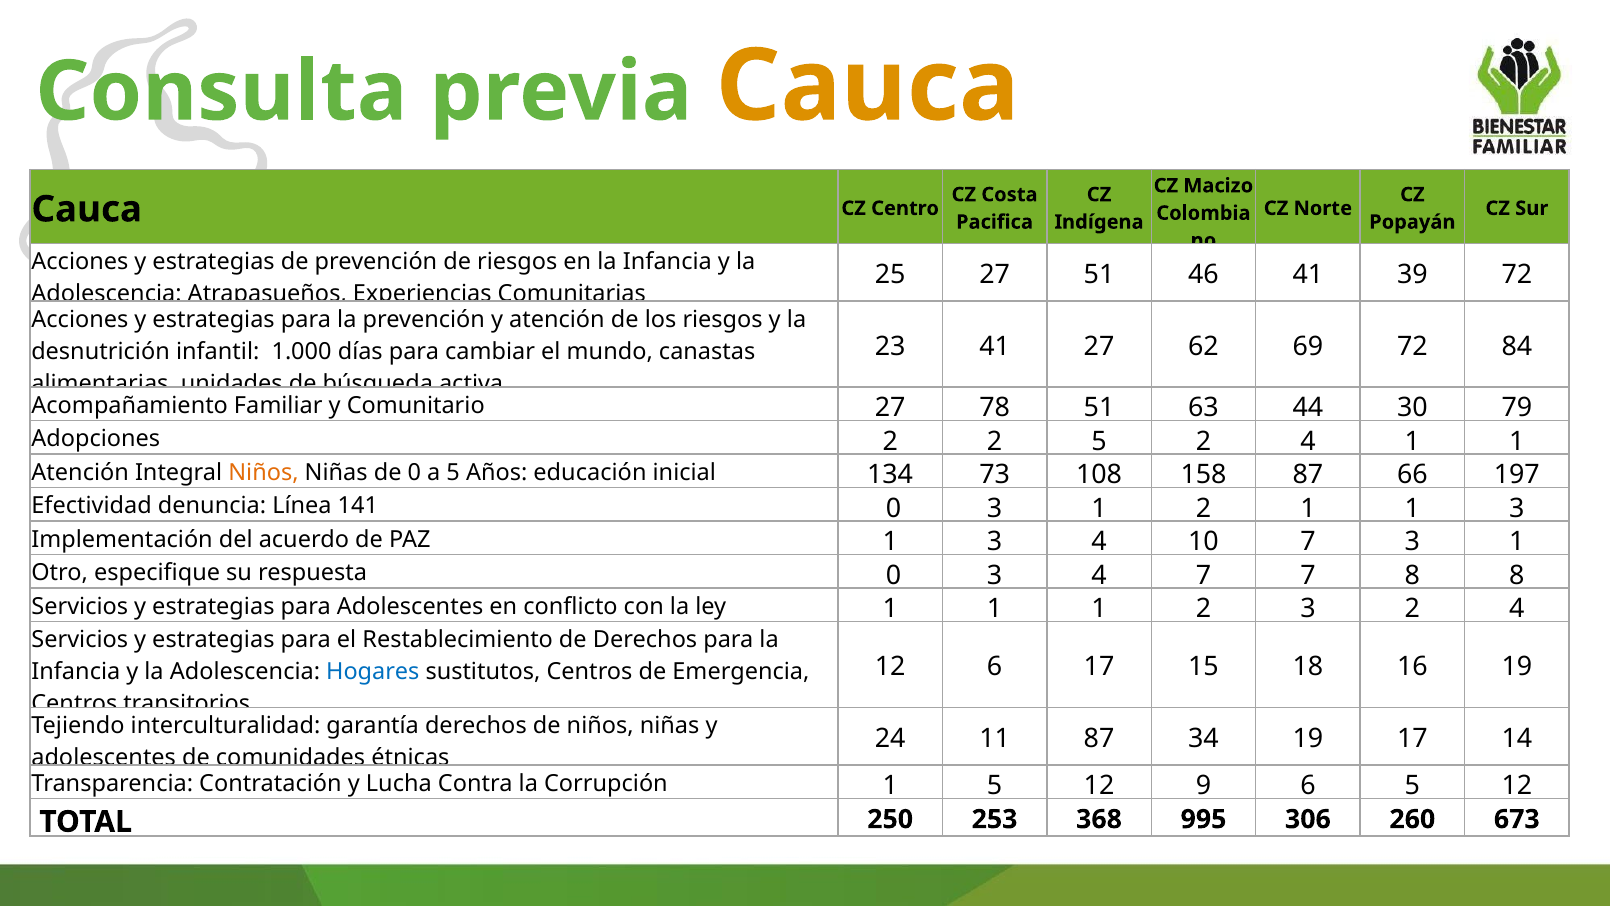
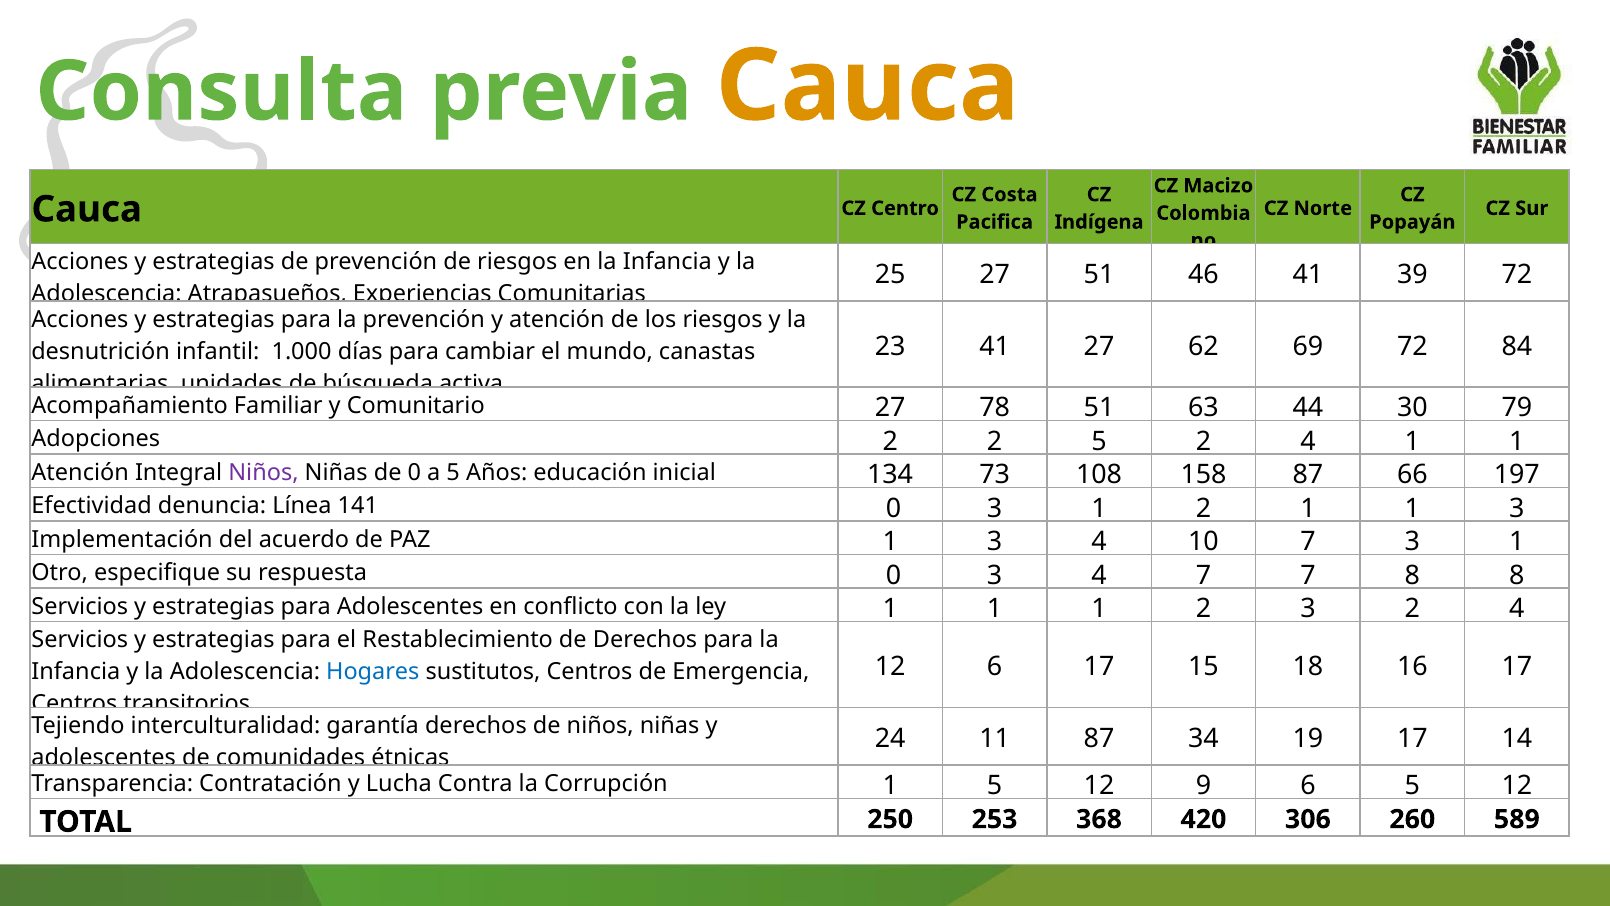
Niños at (263, 472) colour: orange -> purple
16 19: 19 -> 17
995: 995 -> 420
673: 673 -> 589
